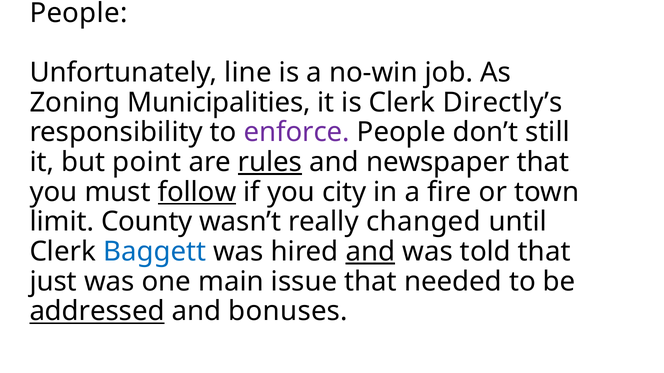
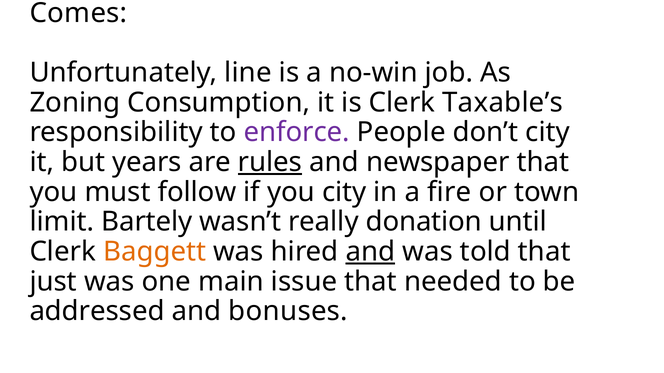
People at (79, 13): People -> Comes
Municipalities: Municipalities -> Consumption
Directly’s: Directly’s -> Taxable’s
don’t still: still -> city
point: point -> years
follow underline: present -> none
County: County -> Bartely
changed: changed -> donation
Baggett colour: blue -> orange
addressed underline: present -> none
